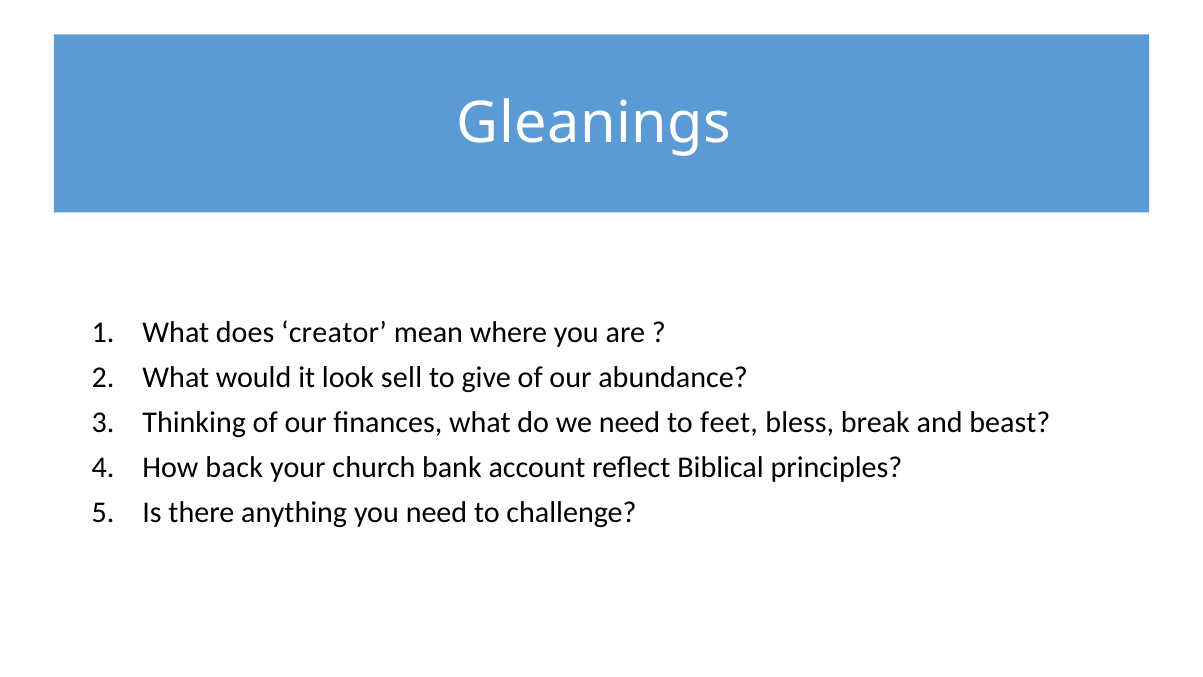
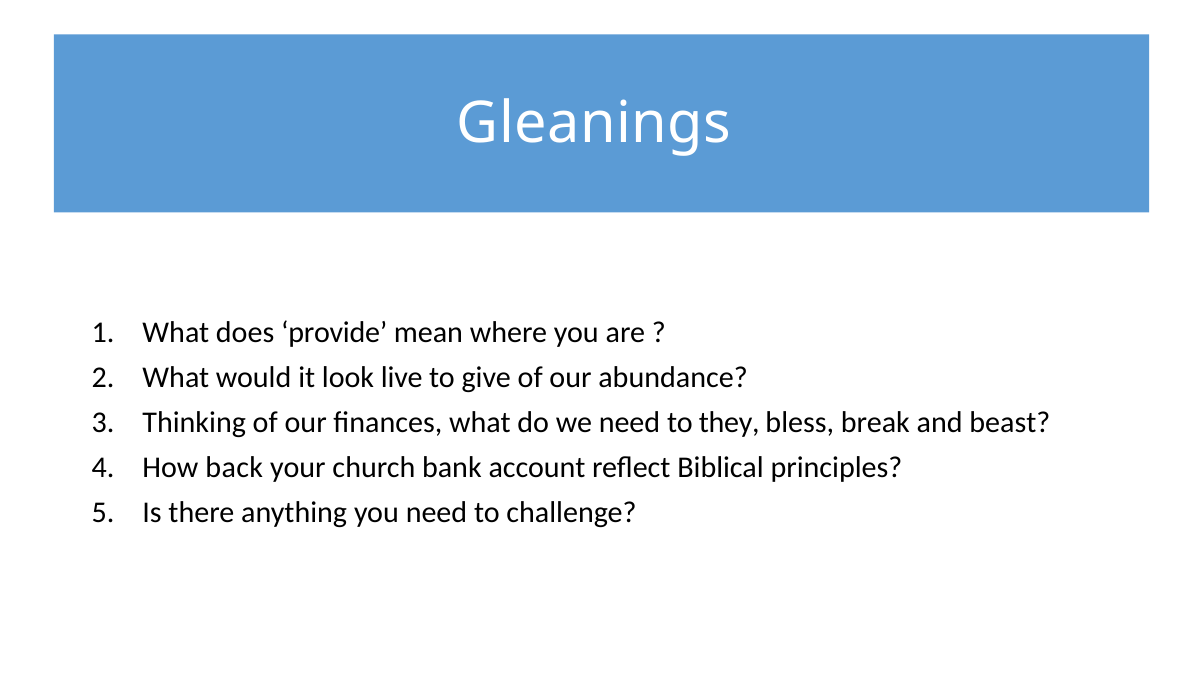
creator: creator -> provide
sell: sell -> live
feet: feet -> they
